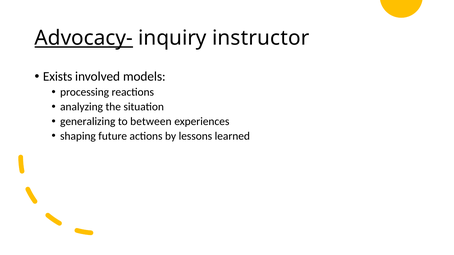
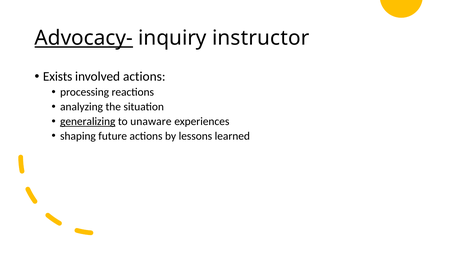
involved models: models -> actions
generalizing underline: none -> present
between: between -> unaware
